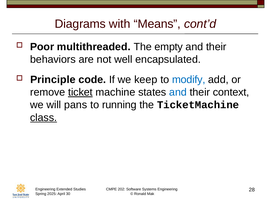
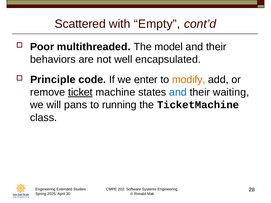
Diagrams: Diagrams -> Scattered
Means: Means -> Empty
empty: empty -> model
keep: keep -> enter
modify colour: blue -> orange
context: context -> waiting
class underline: present -> none
